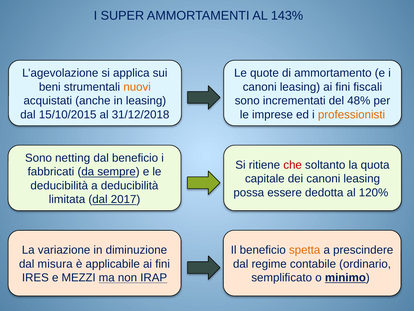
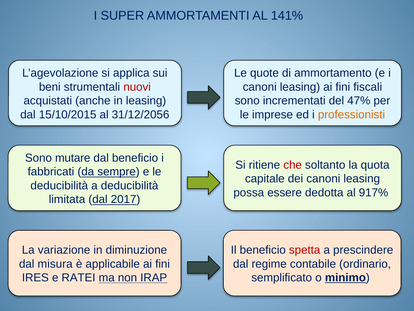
143%: 143% -> 141%
nuovi colour: orange -> red
48%: 48% -> 47%
31/12/2018: 31/12/2018 -> 31/12/2056
netting: netting -> mutare
120%: 120% -> 917%
spetta colour: orange -> red
MEZZI: MEZZI -> RATEI
